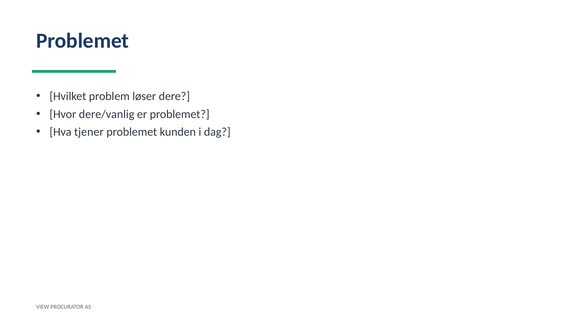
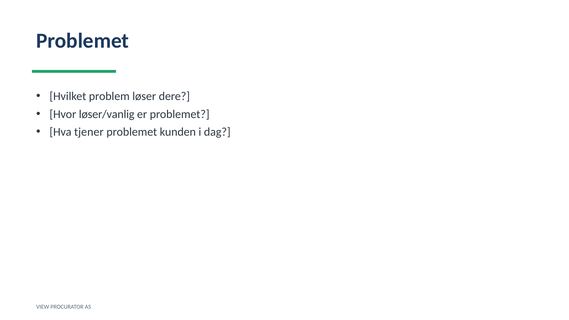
dere/vanlig: dere/vanlig -> løser/vanlig
